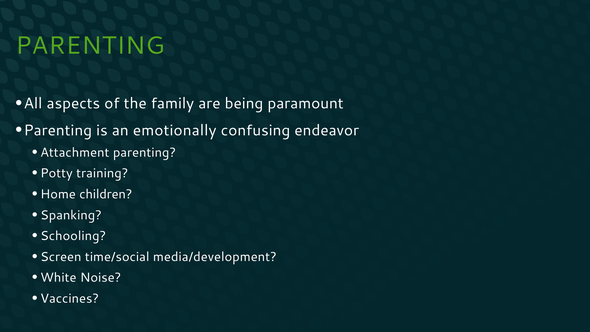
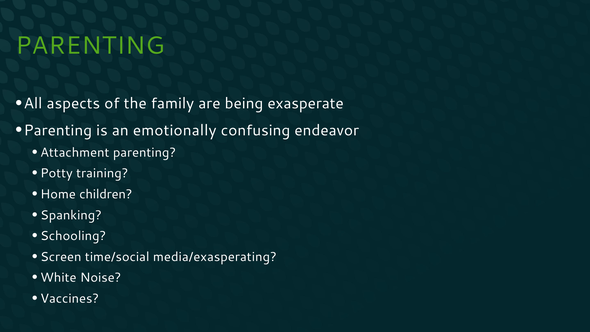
paramount: paramount -> exasperate
media/development: media/development -> media/exasperating
